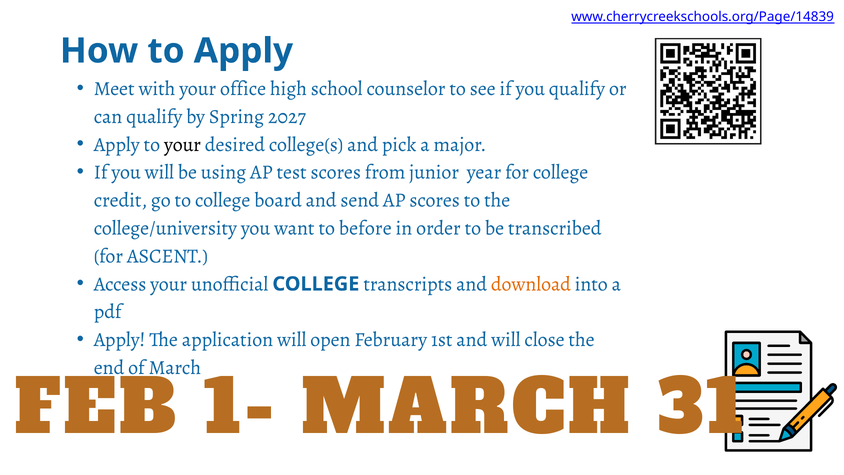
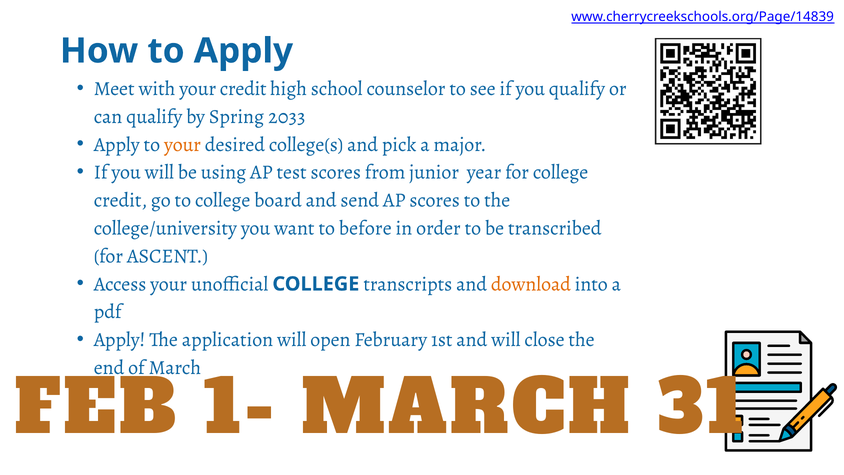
your office: office -> credit
2027: 2027 -> 2033
your at (183, 144) colour: black -> orange
